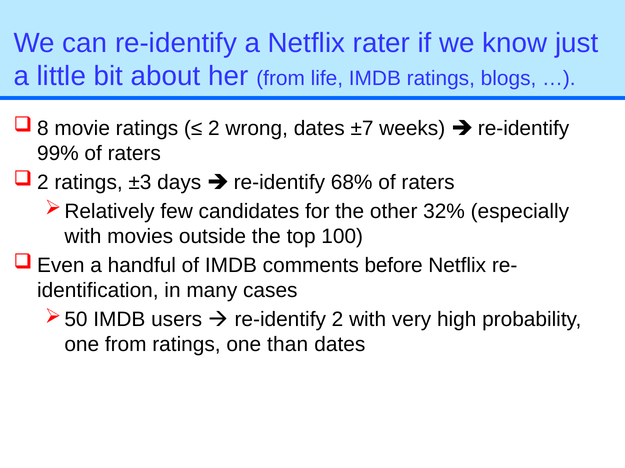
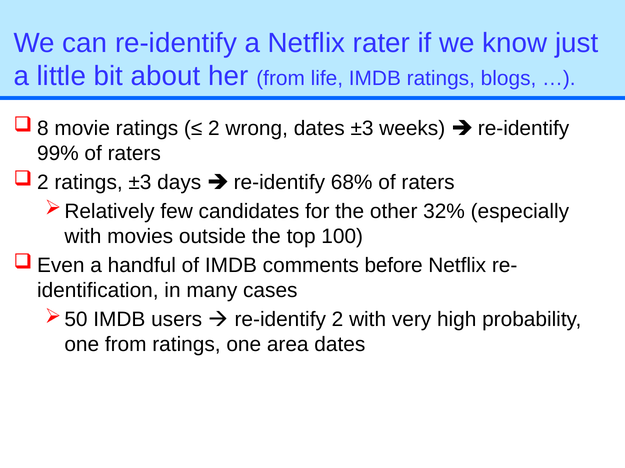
dates ±7: ±7 -> ±3
than: than -> area
